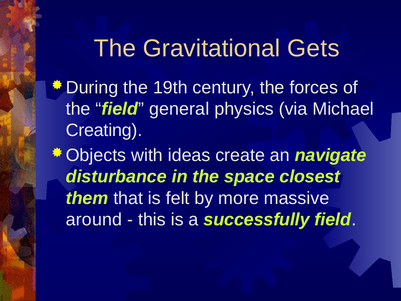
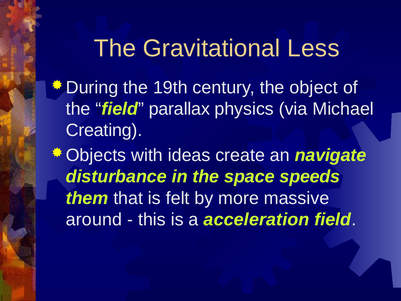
Gets: Gets -> Less
forces: forces -> object
general: general -> parallax
closest: closest -> speeds
successfully: successfully -> acceleration
